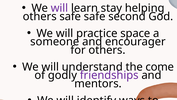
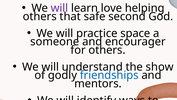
stay: stay -> love
others safe: safe -> that
come: come -> show
friendships colour: purple -> blue
